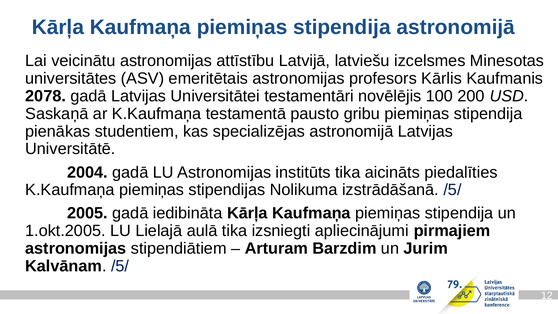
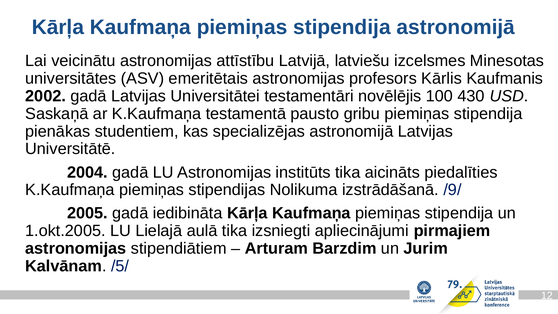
2078: 2078 -> 2002
200: 200 -> 430
izstrādāšanā /5/: /5/ -> /9/
